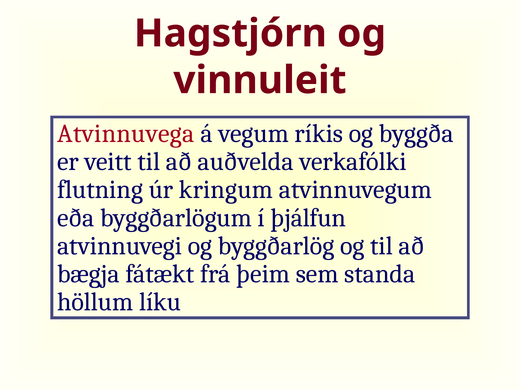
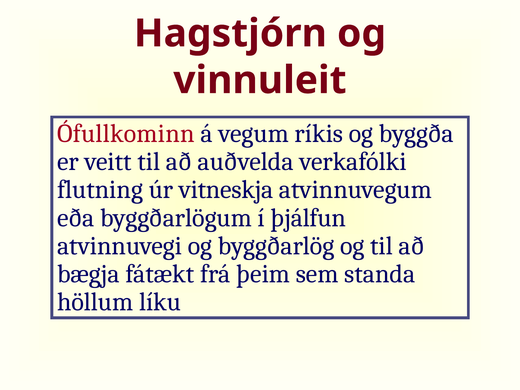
Atvinnuvega: Atvinnuvega -> Ófullkominn
kringum: kringum -> vitneskja
